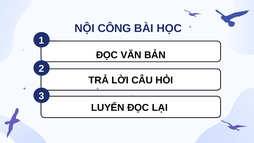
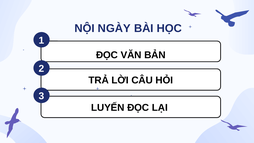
CÔNG: CÔNG -> NGÀY
